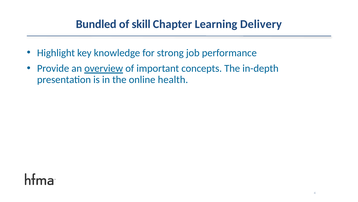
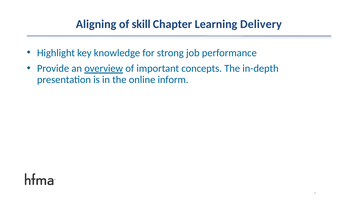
Bundled: Bundled -> Aligning
health: health -> inform
